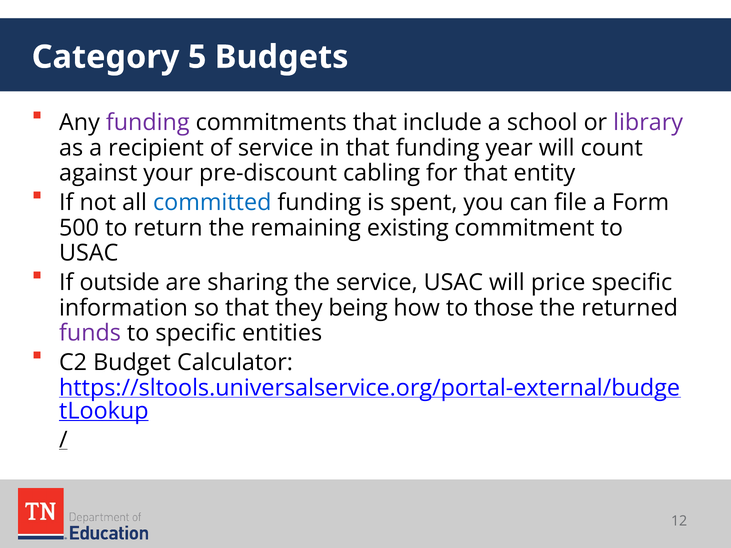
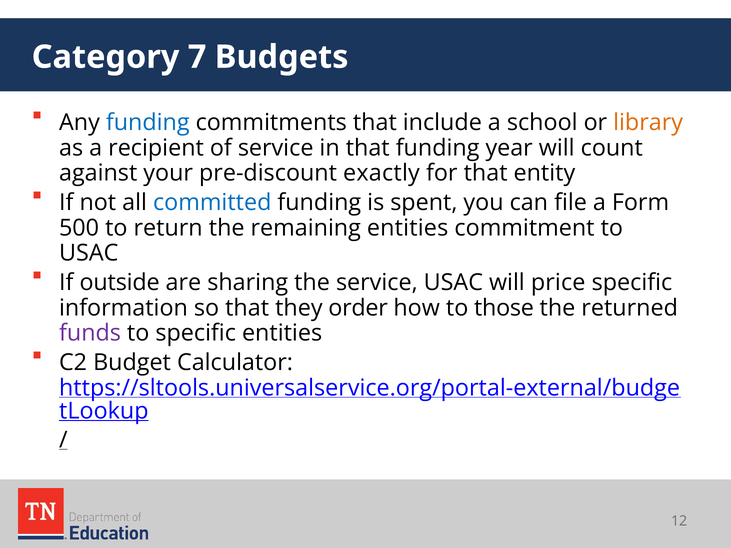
5: 5 -> 7
funding at (148, 123) colour: purple -> blue
library colour: purple -> orange
cabling: cabling -> exactly
remaining existing: existing -> entities
being: being -> order
